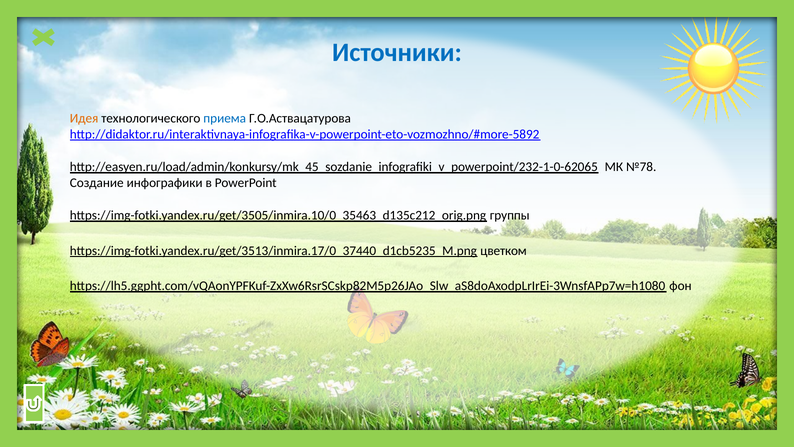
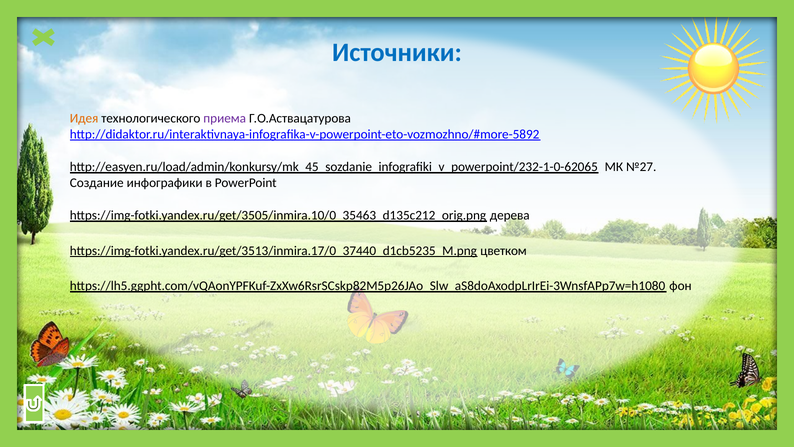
приема colour: blue -> purple
№78: №78 -> №27
группы: группы -> дерева
